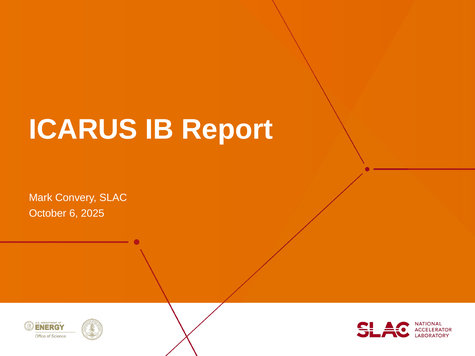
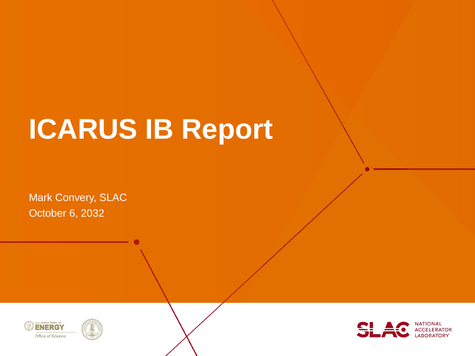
2025: 2025 -> 2032
